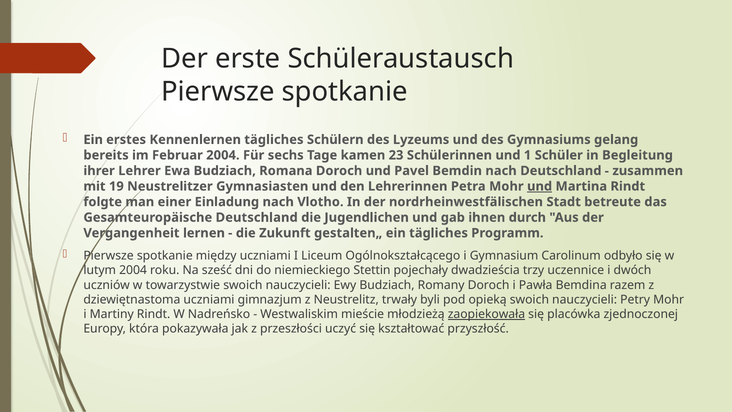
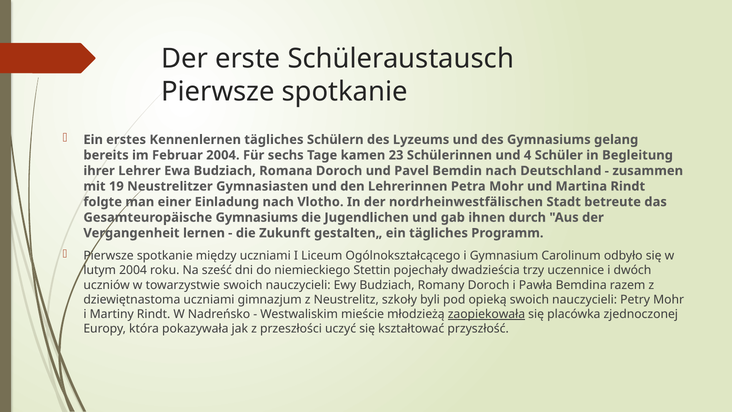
1: 1 -> 4
und at (540, 186) underline: present -> none
Gesamteuropäische Deutschland: Deutschland -> Gymnasiums
trwały: trwały -> szkoły
